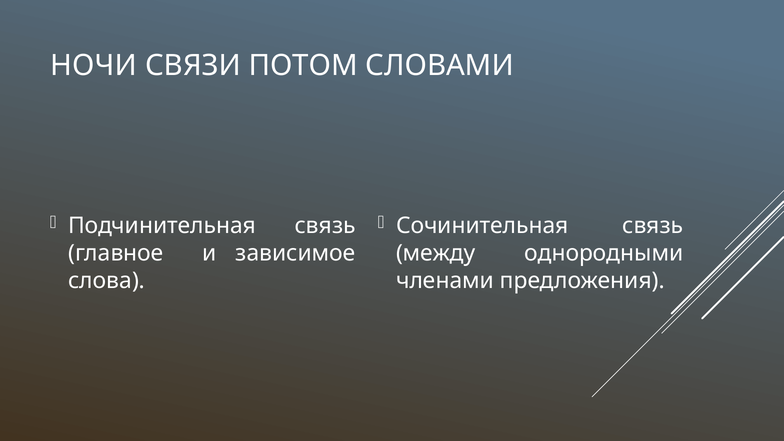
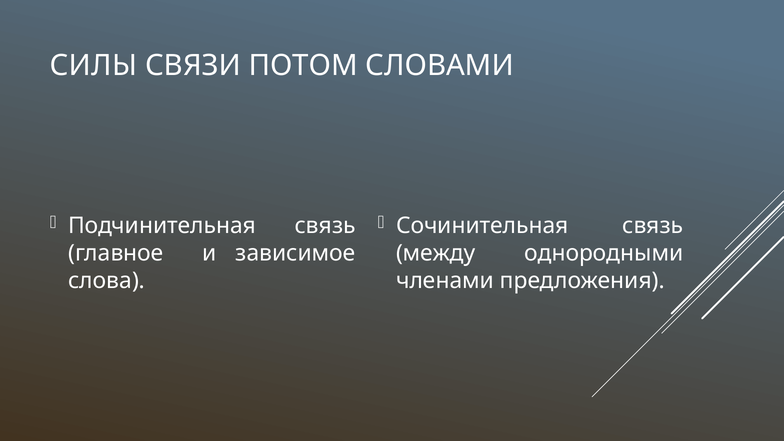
НОЧИ: НОЧИ -> СИЛЫ
